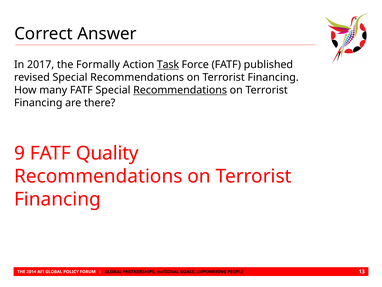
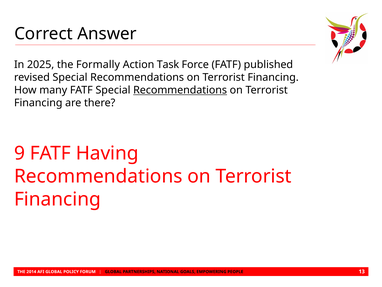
2017: 2017 -> 2025
Task underline: present -> none
Quality: Quality -> Having
